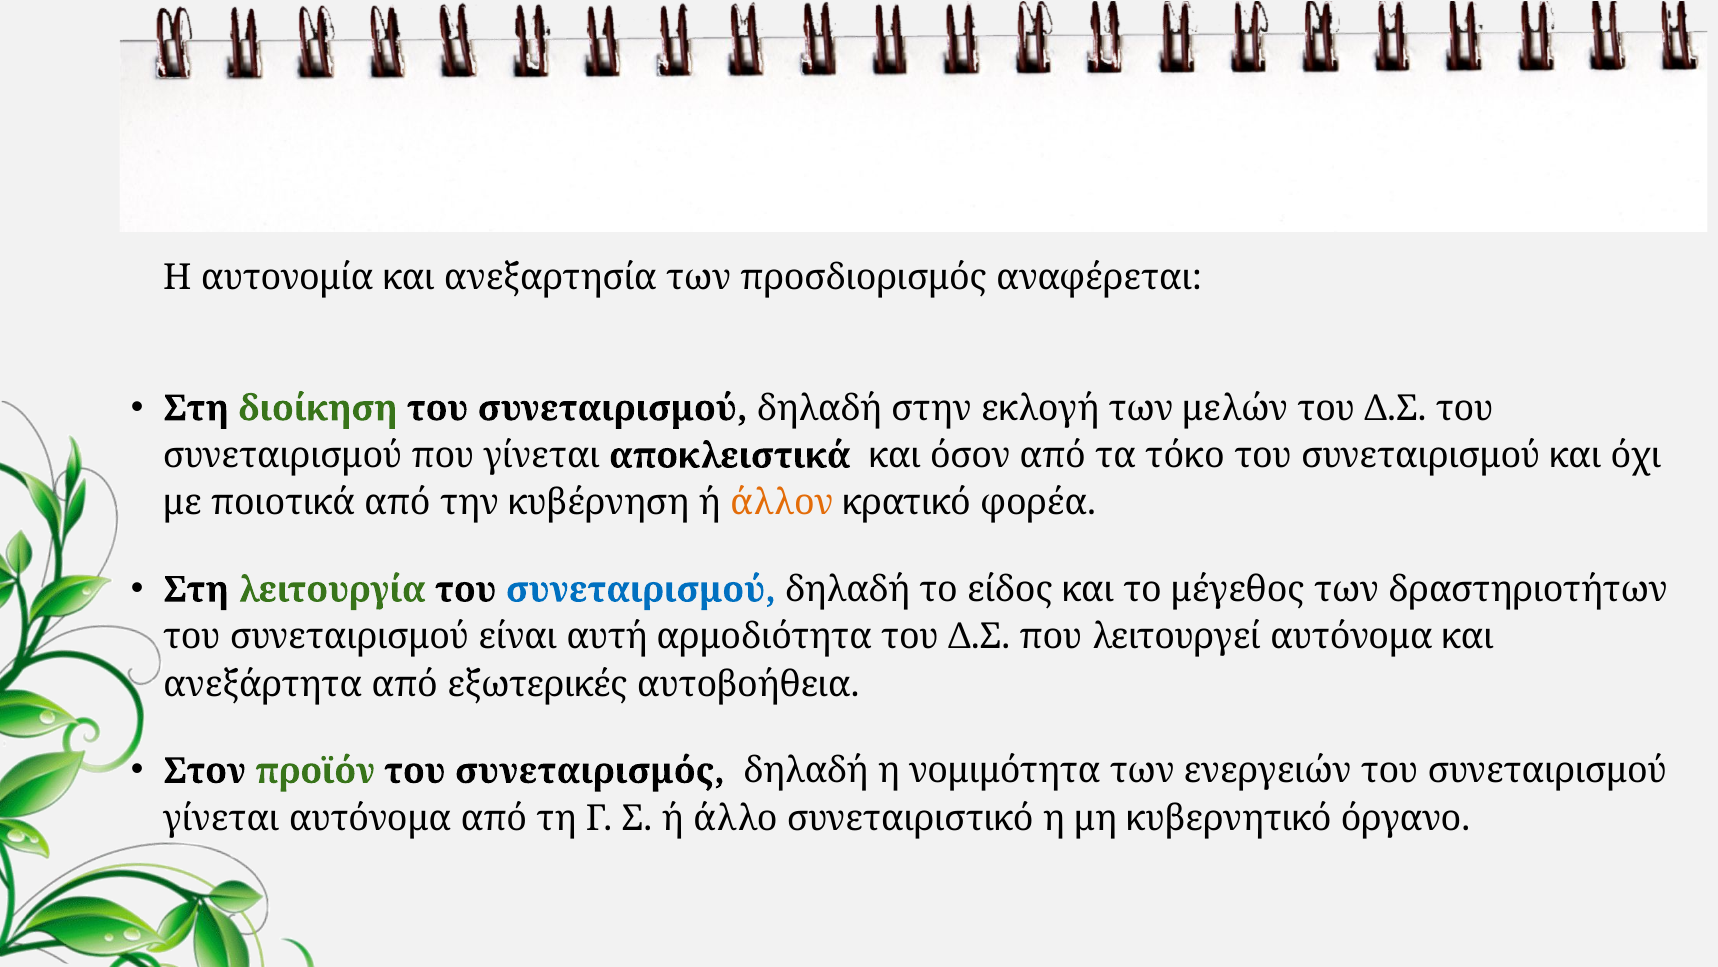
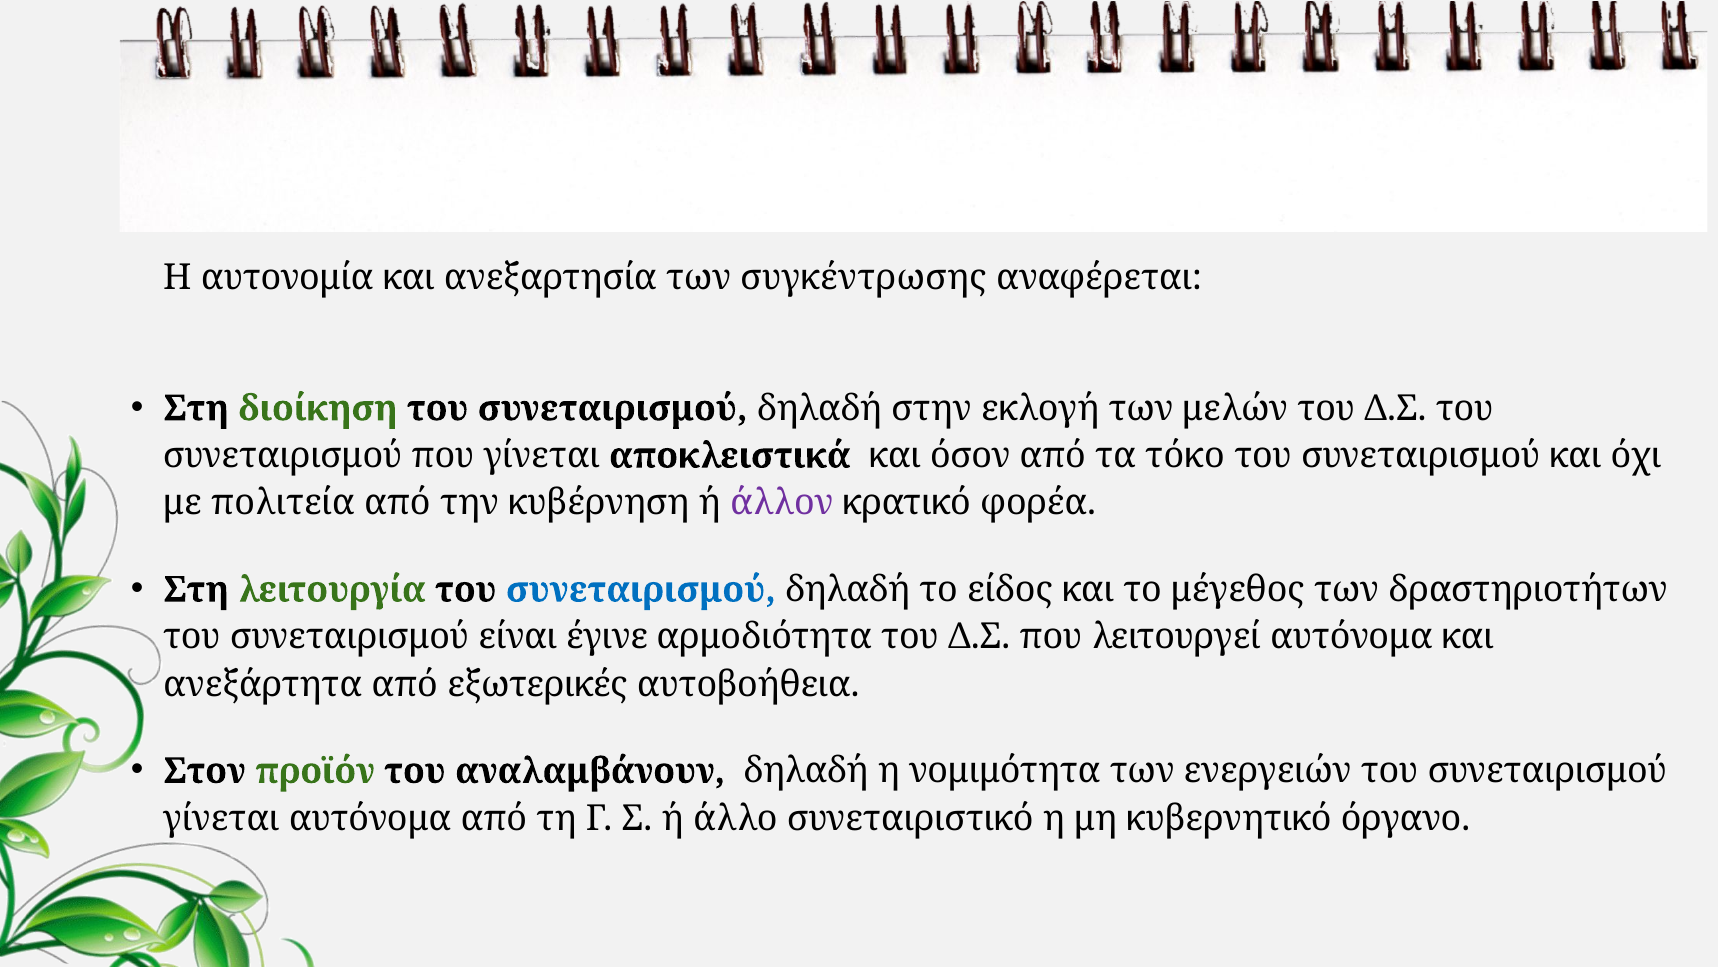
προσδιορισμός: προσδιορισμός -> συγκέντρωσης
ποιοτικά: ποιοτικά -> πολιτεία
άλλον colour: orange -> purple
αυτή: αυτή -> έγινε
συνεταιρισμός: συνεταιρισμός -> αναλαμβάνουν
